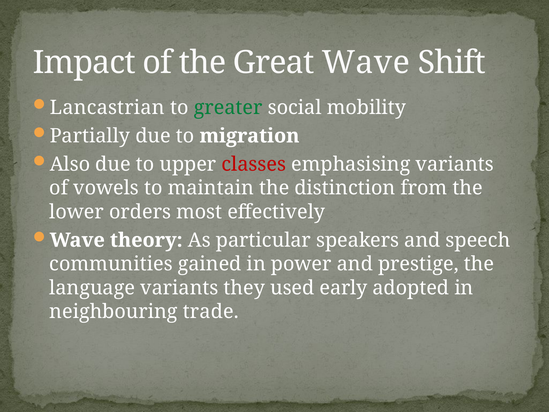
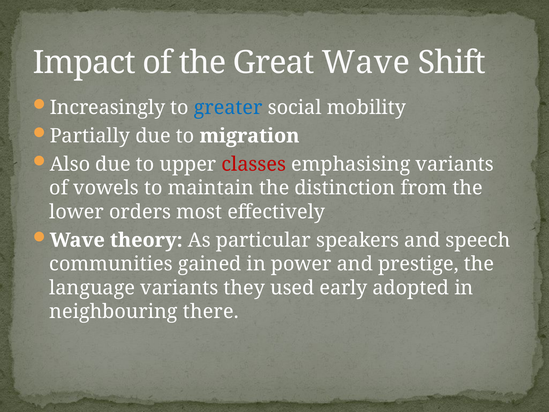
Lancastrian: Lancastrian -> Increasingly
greater colour: green -> blue
trade: trade -> there
